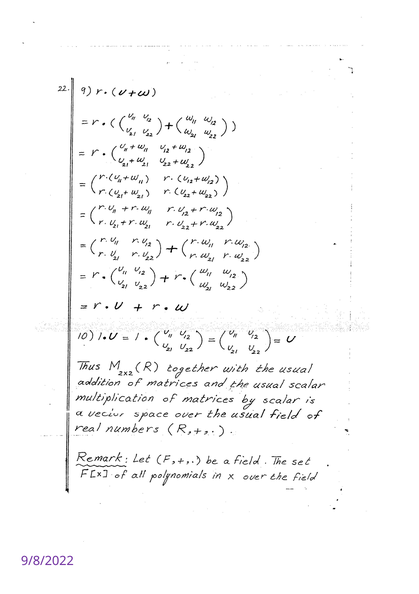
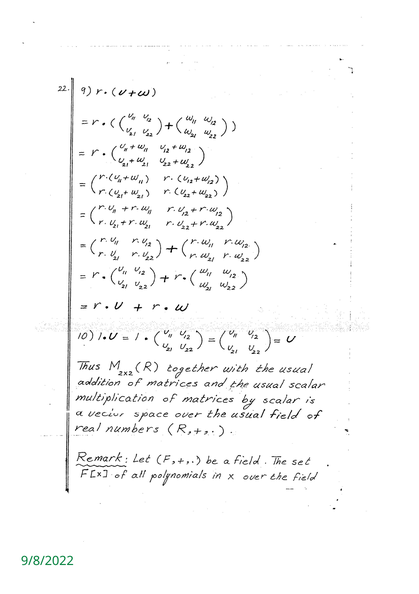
9/8/2022 colour: purple -> green
